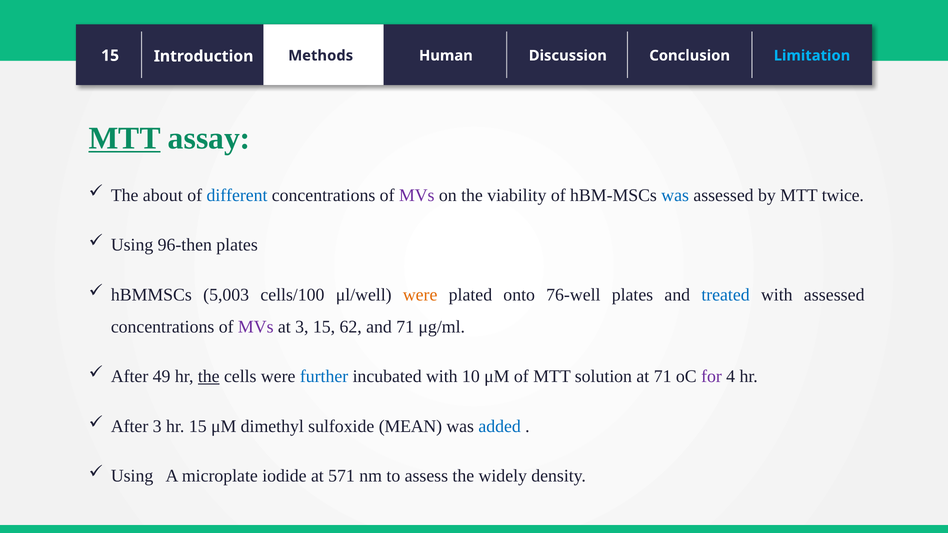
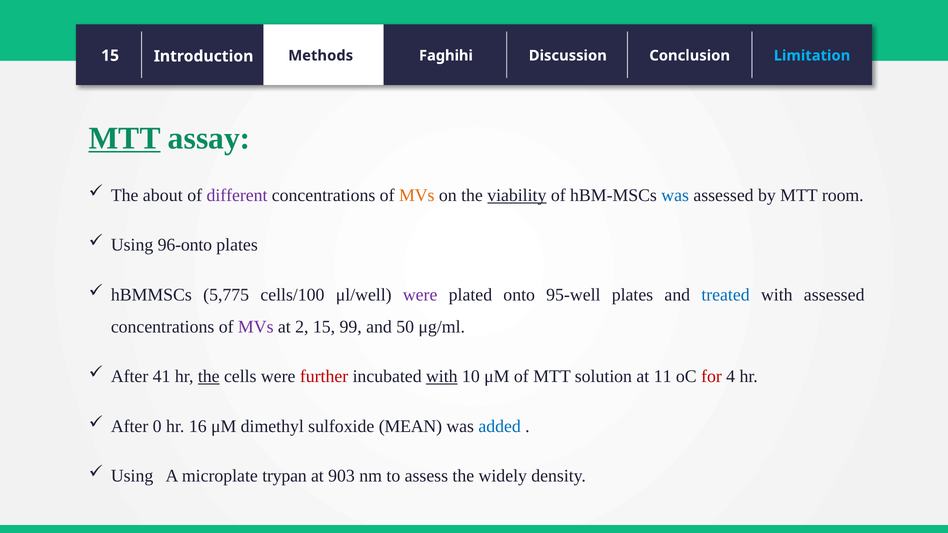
Human: Human -> Faghihi
different colour: blue -> purple
MVs at (417, 195) colour: purple -> orange
viability underline: none -> present
twice: twice -> room
96-then: 96-then -> 96-onto
5,003: 5,003 -> 5,775
were at (420, 295) colour: orange -> purple
76-well: 76-well -> 95-well
at 3: 3 -> 2
62: 62 -> 99
and 71: 71 -> 50
49: 49 -> 41
further colour: blue -> red
with at (442, 377) underline: none -> present
at 71: 71 -> 11
for colour: purple -> red
After 3: 3 -> 0
hr 15: 15 -> 16
iodide: iodide -> trypan
571: 571 -> 903
